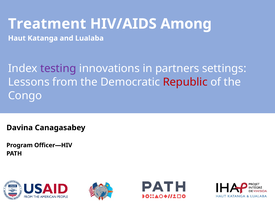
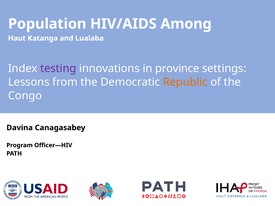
Treatment: Treatment -> Population
partners: partners -> province
Republic colour: red -> orange
